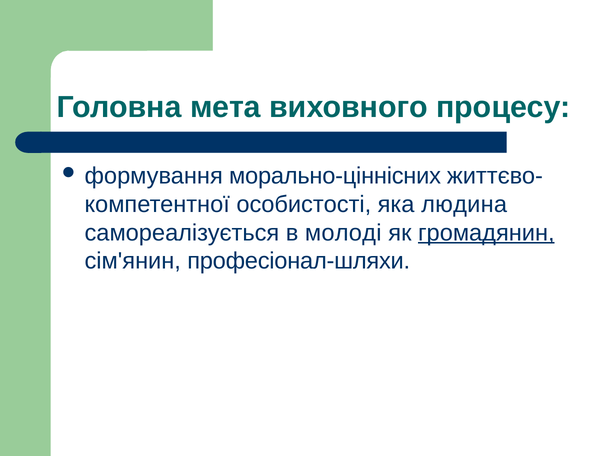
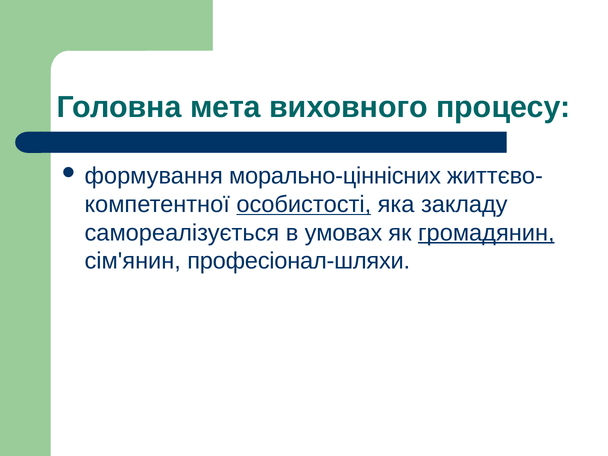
особистості underline: none -> present
людина: людина -> закладу
молоді: молоді -> умовах
